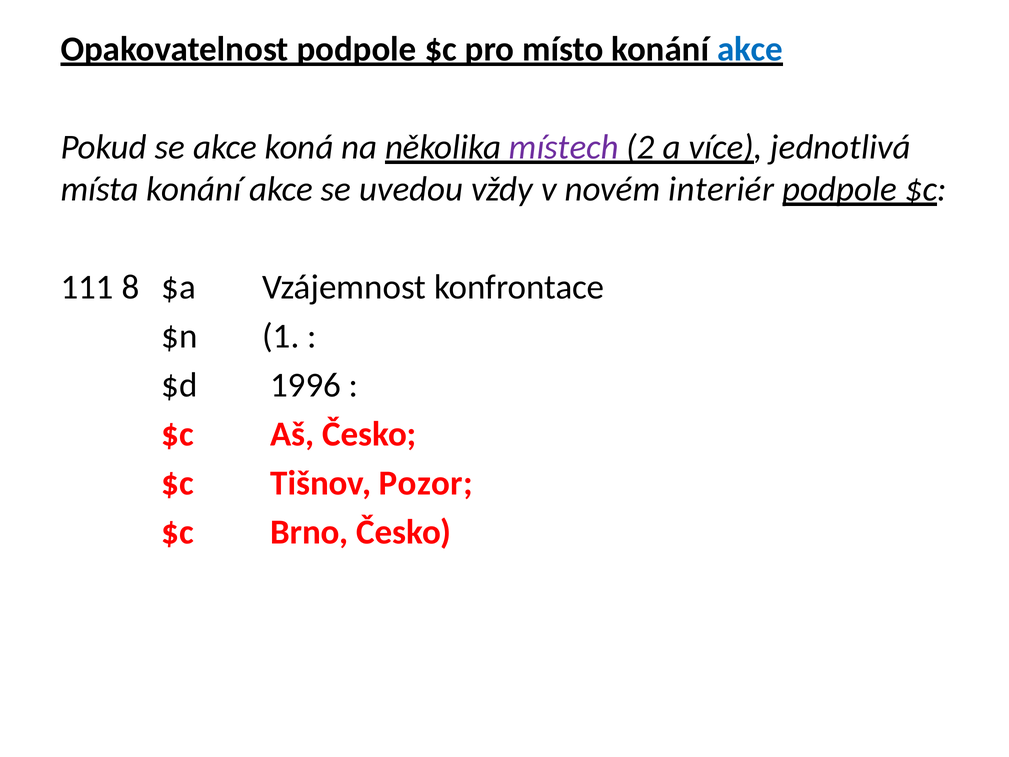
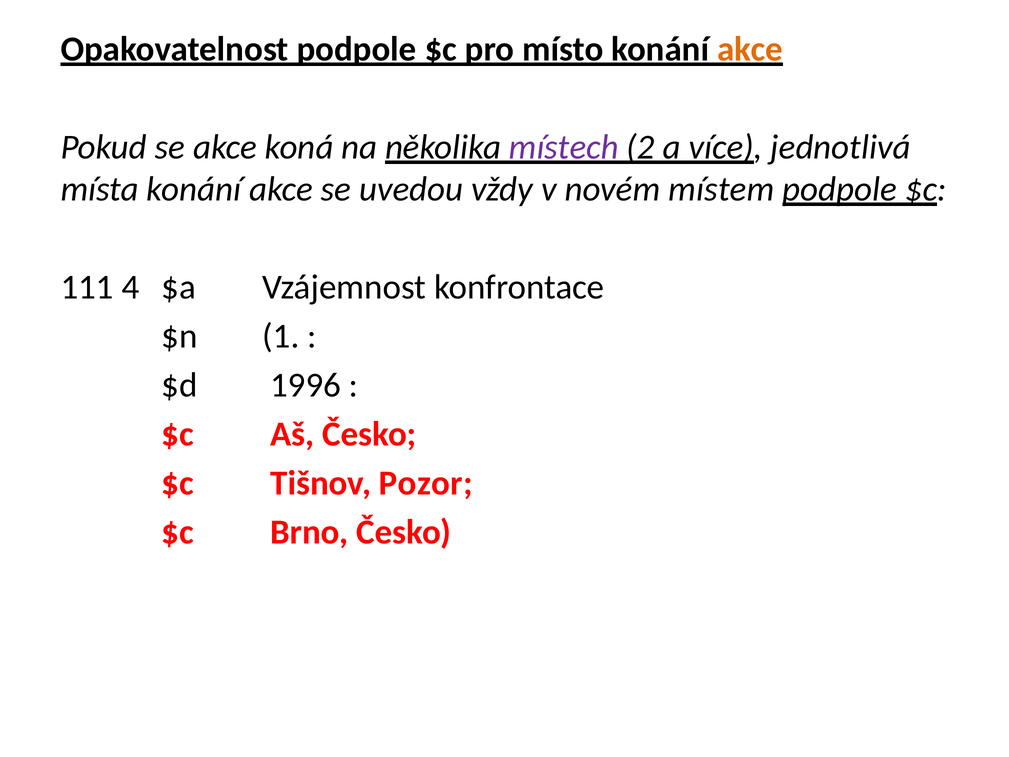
akce at (750, 49) colour: blue -> orange
interiér: interiér -> místem
8: 8 -> 4
